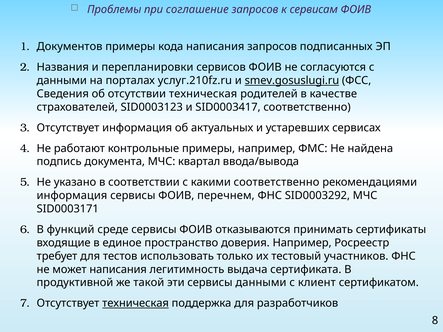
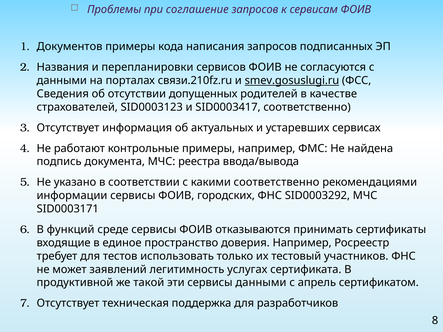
услуг.210fz.ru: услуг.210fz.ru -> связи.210fz.ru
отсутствии техническая: техническая -> допущенных
квартал: квартал -> реестра
информация at (72, 196): информация -> информации
перечнем: перечнем -> городских
может написания: написания -> заявлений
выдача: выдача -> услугах
клиент: клиент -> апрель
техническая at (136, 304) underline: present -> none
